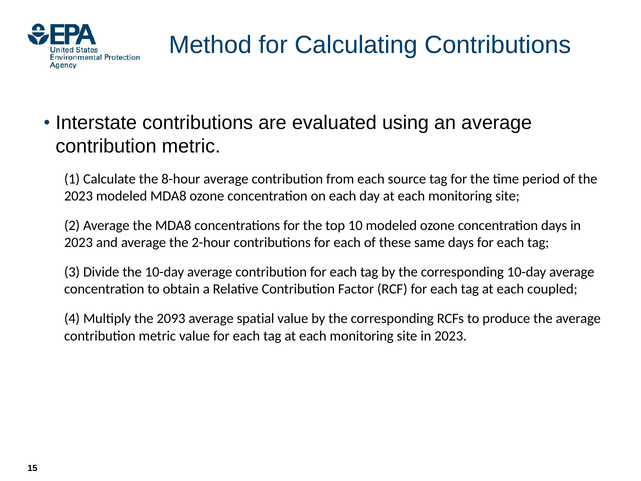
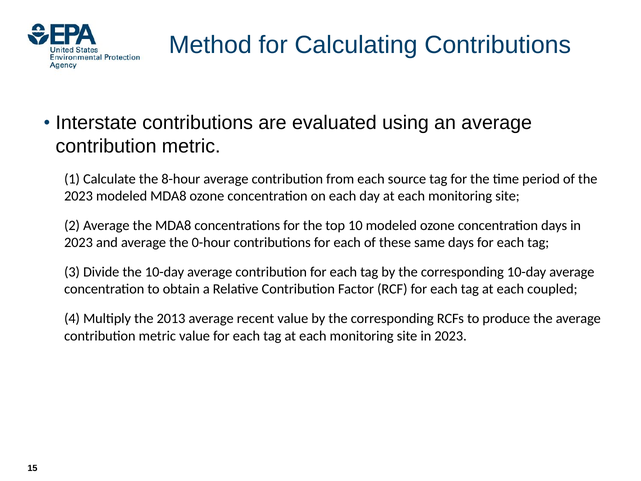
2-hour: 2-hour -> 0-hour
2093: 2093 -> 2013
spatial: spatial -> recent
